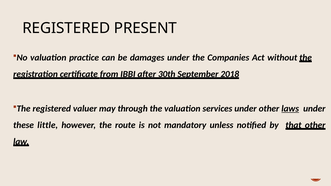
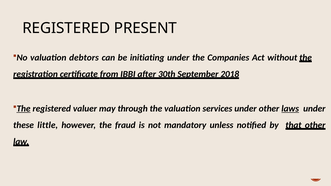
practice: practice -> debtors
damages: damages -> initiating
The at (24, 109) underline: none -> present
route: route -> fraud
